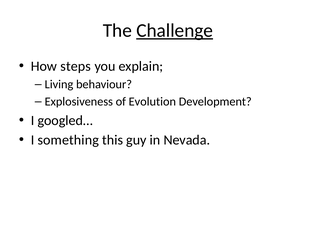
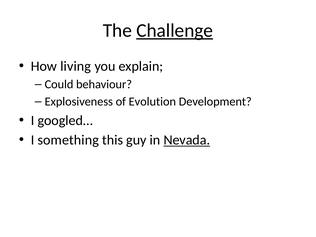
steps: steps -> living
Living: Living -> Could
Nevada underline: none -> present
